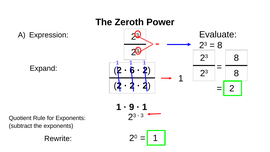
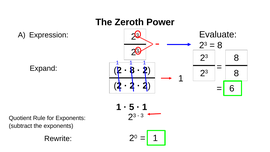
6 at (132, 70): 6 -> 8
2 at (232, 89): 2 -> 6
9: 9 -> 5
